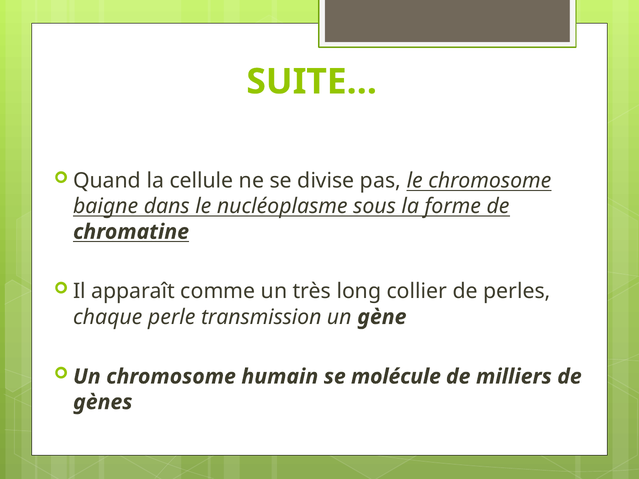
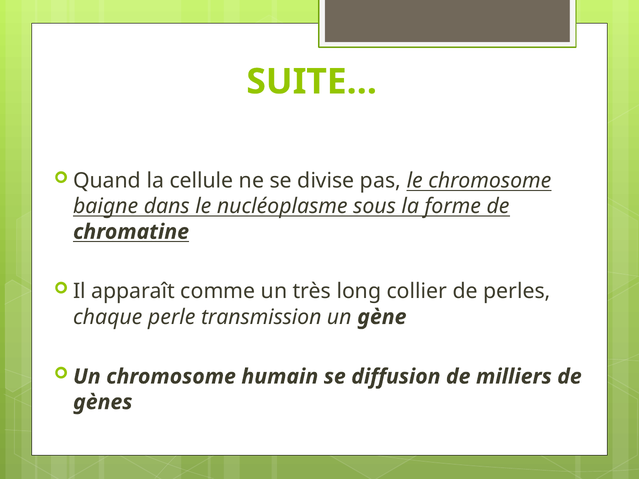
molécule: molécule -> diffusion
